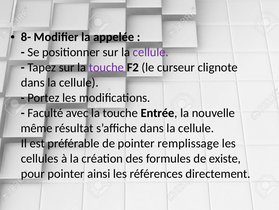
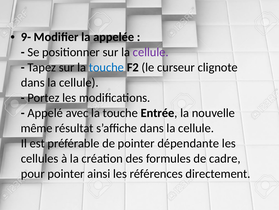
8-: 8- -> 9-
touche at (106, 67) colour: purple -> blue
Faculté: Faculté -> Appelé
remplissage: remplissage -> dépendante
existe: existe -> cadre
